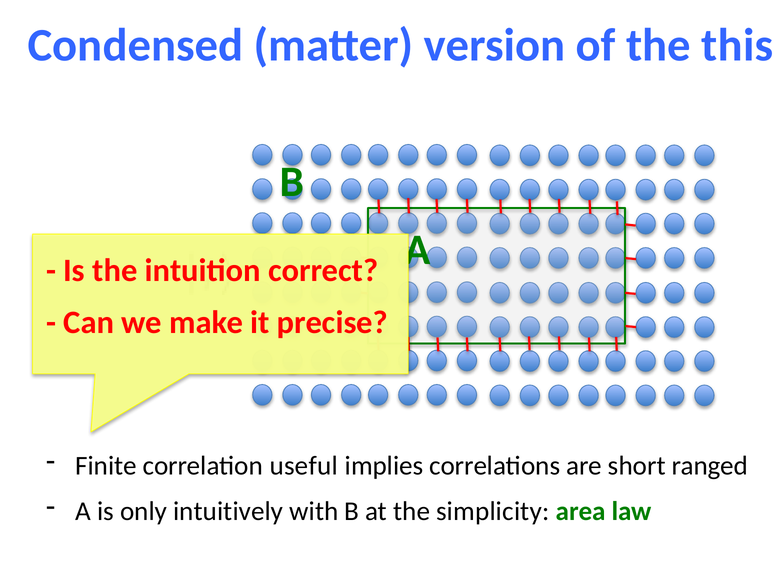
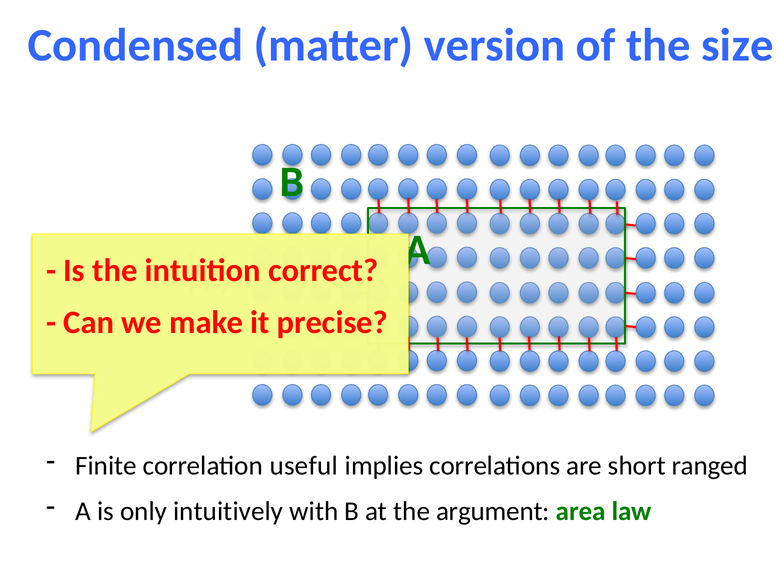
this: this -> size
simplicity: simplicity -> argument
